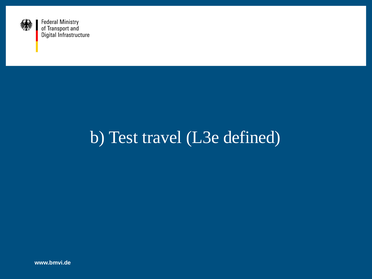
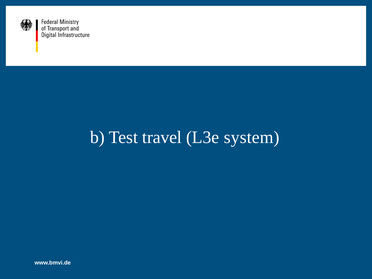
defined: defined -> system
